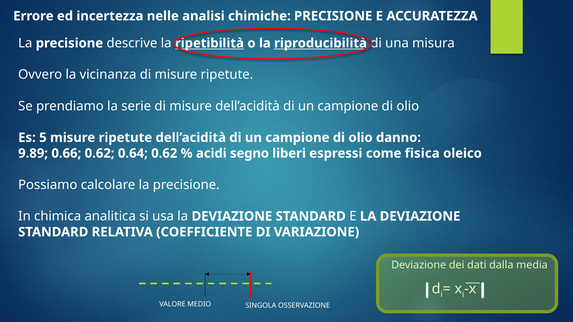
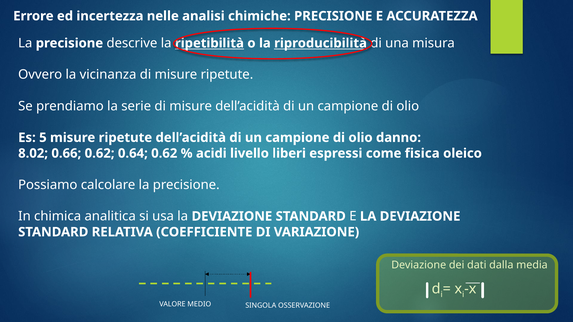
9.89: 9.89 -> 8.02
segno: segno -> livello
